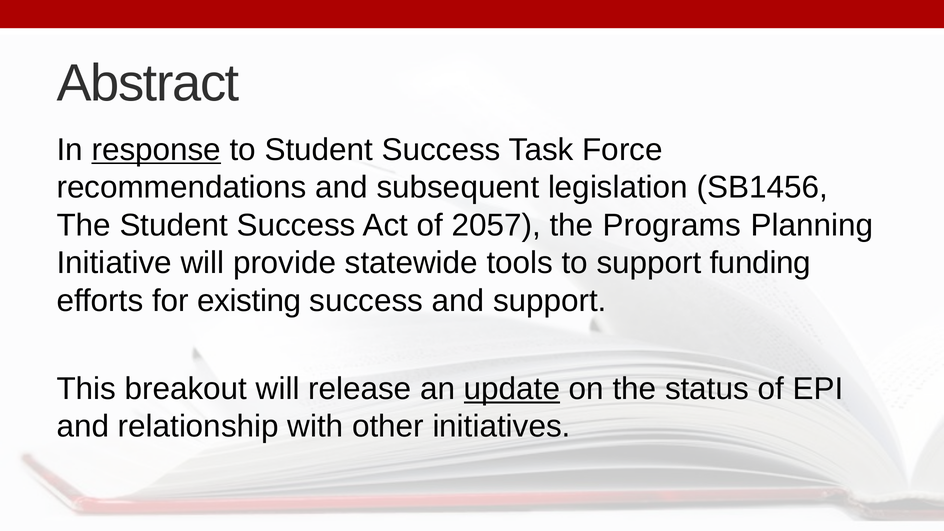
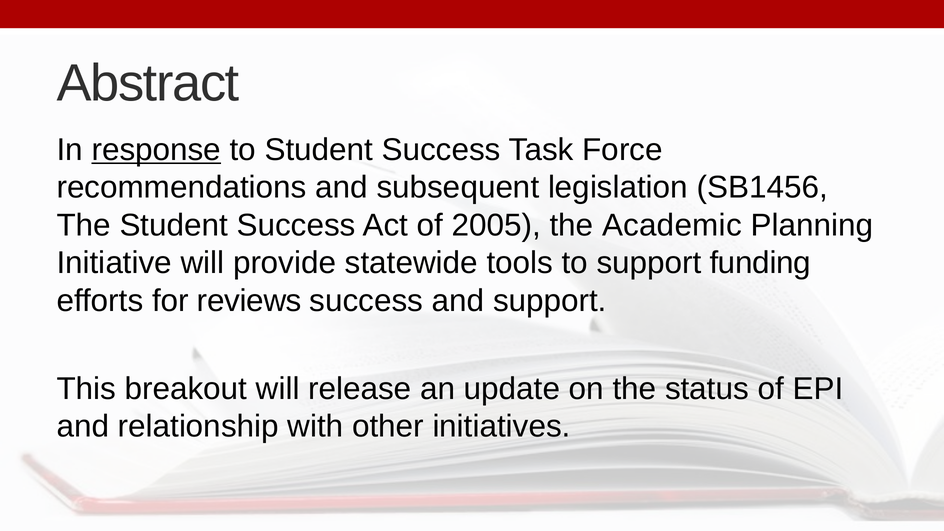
2057: 2057 -> 2005
Programs: Programs -> Academic
existing: existing -> reviews
update underline: present -> none
